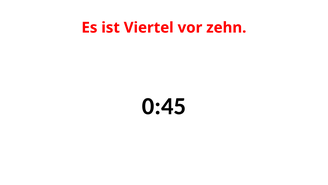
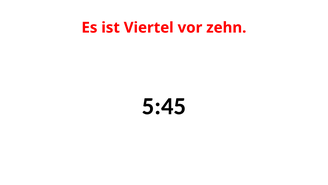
0:45: 0:45 -> 5:45
